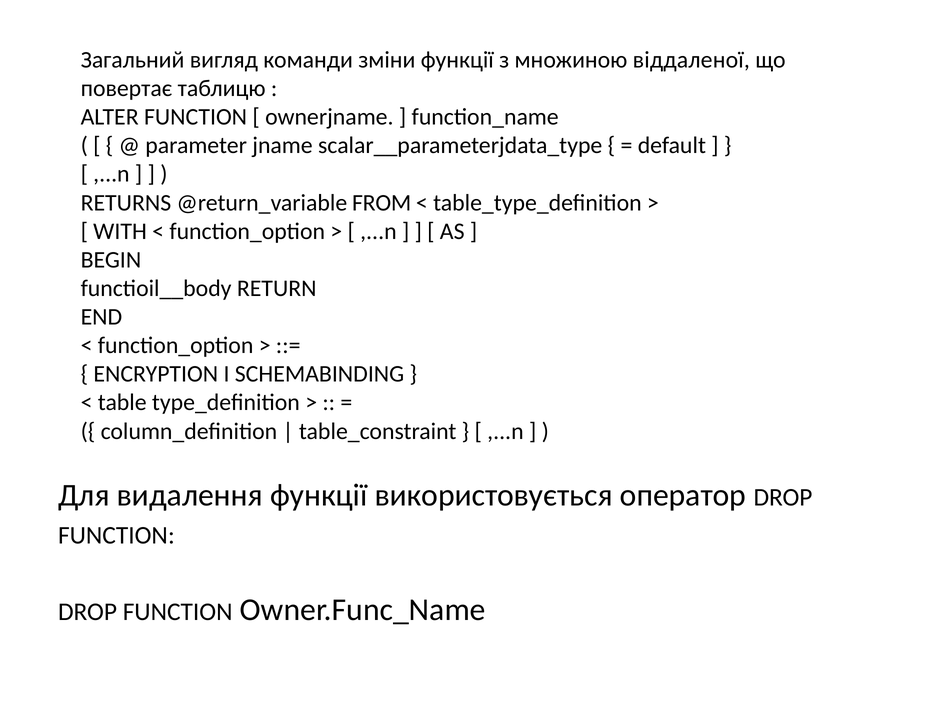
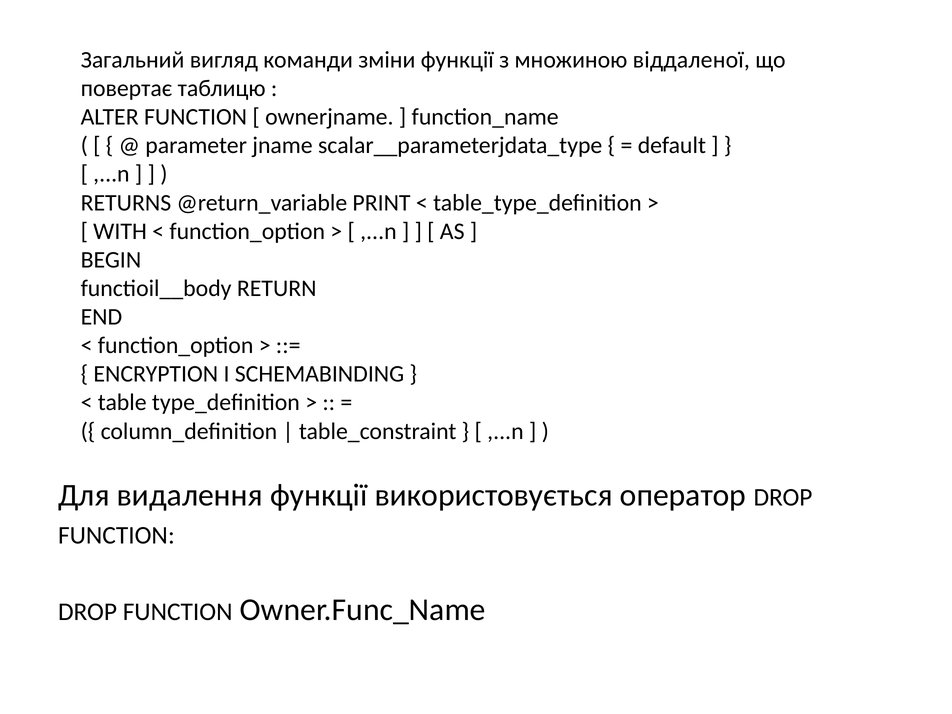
FROM: FROM -> PRINT
